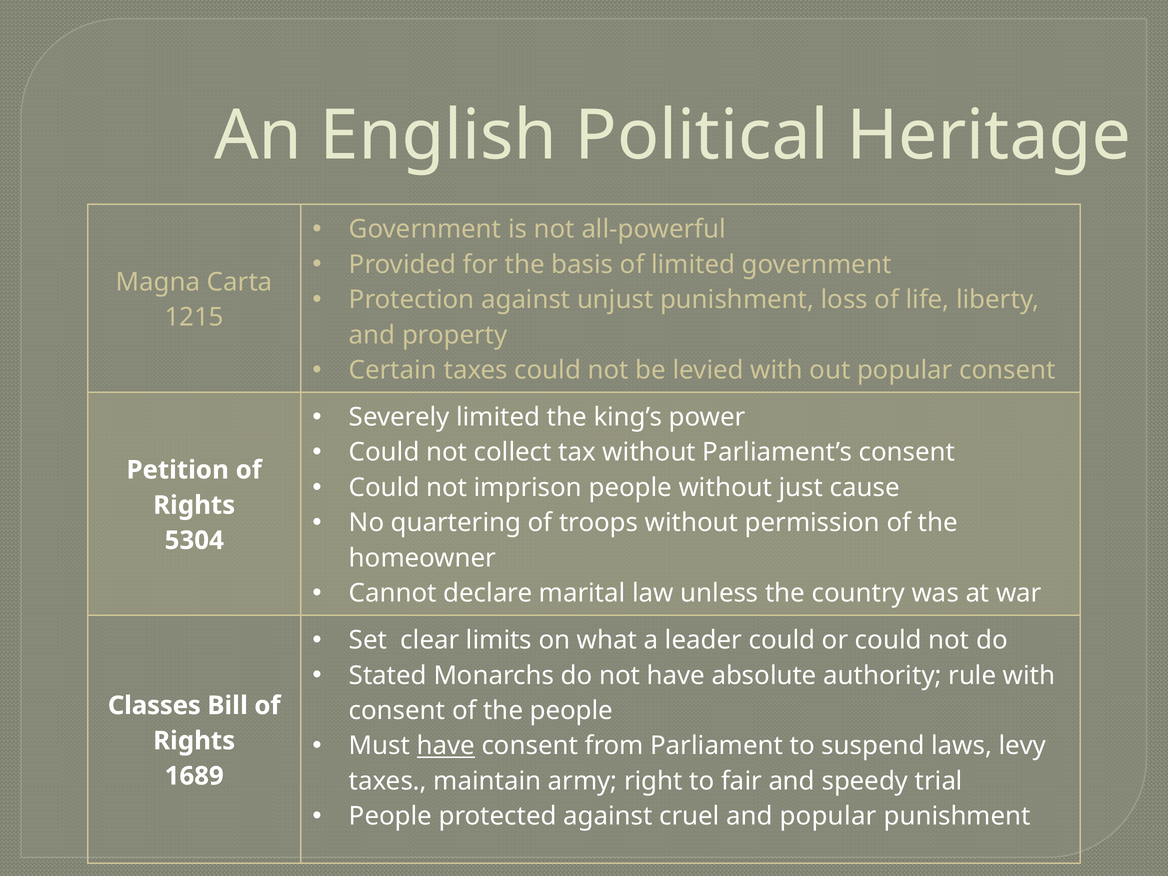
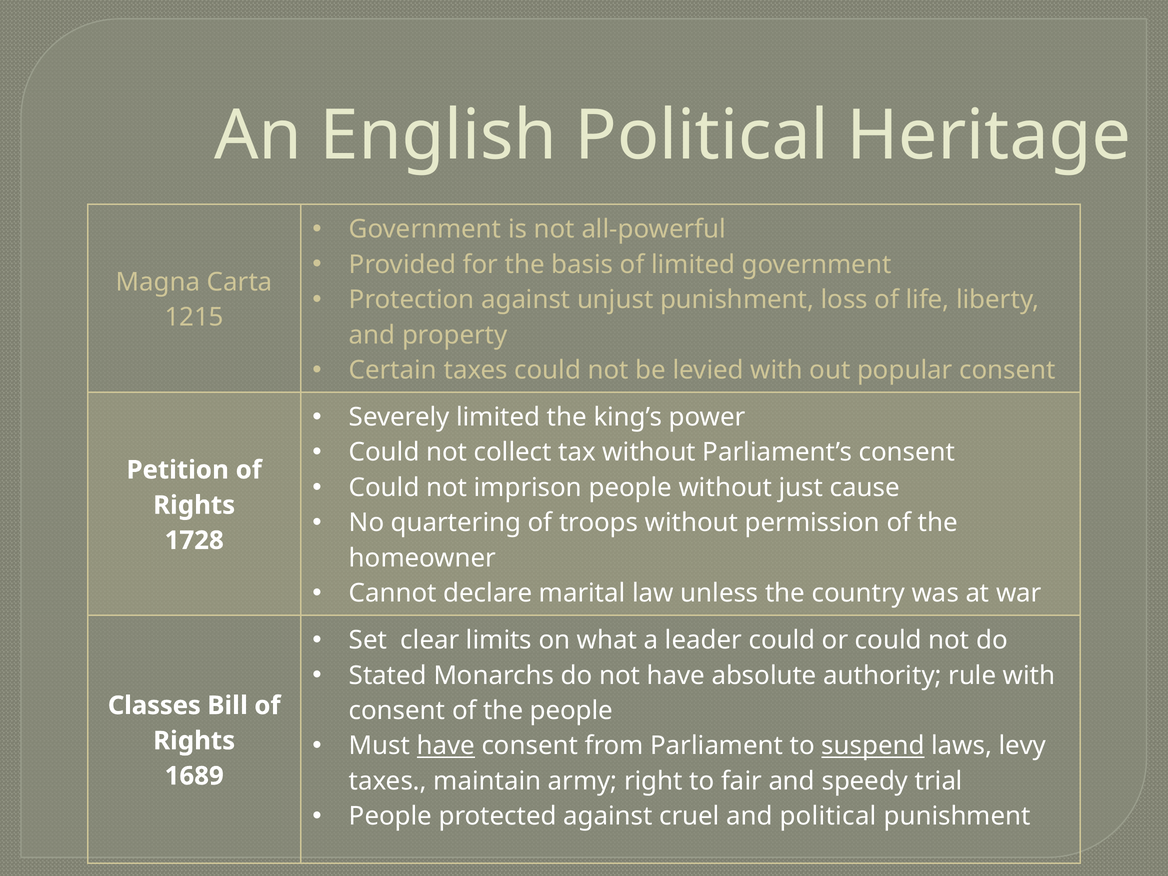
5304: 5304 -> 1728
suspend underline: none -> present
and popular: popular -> political
